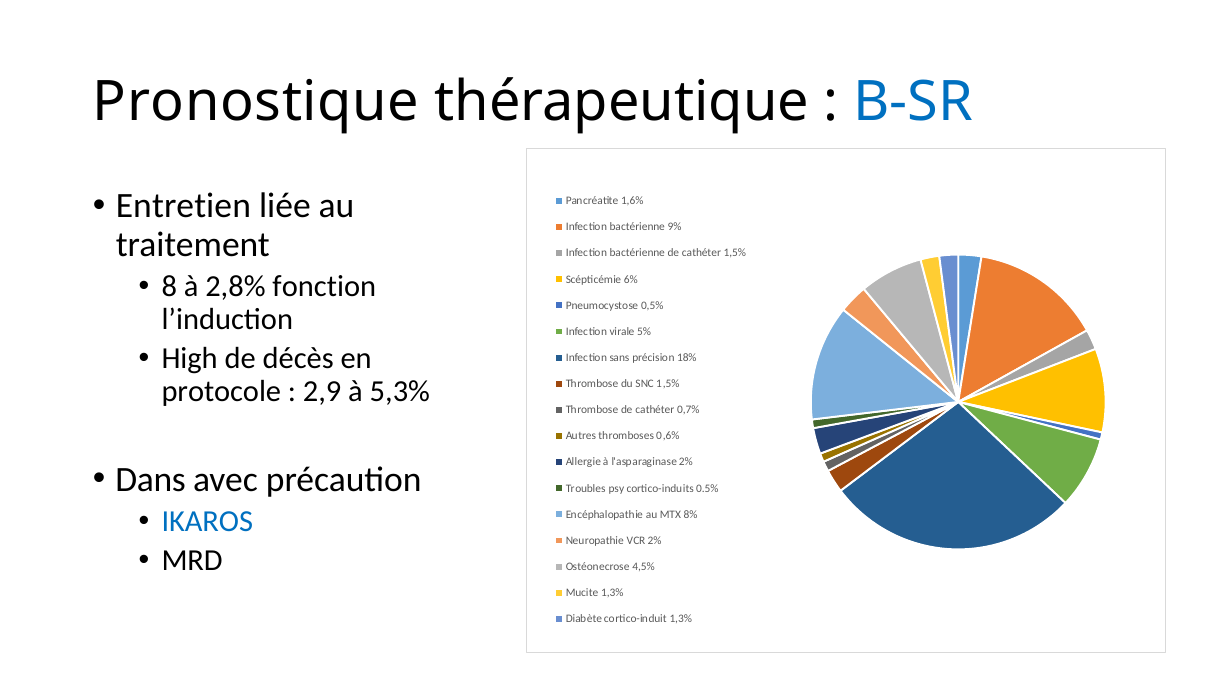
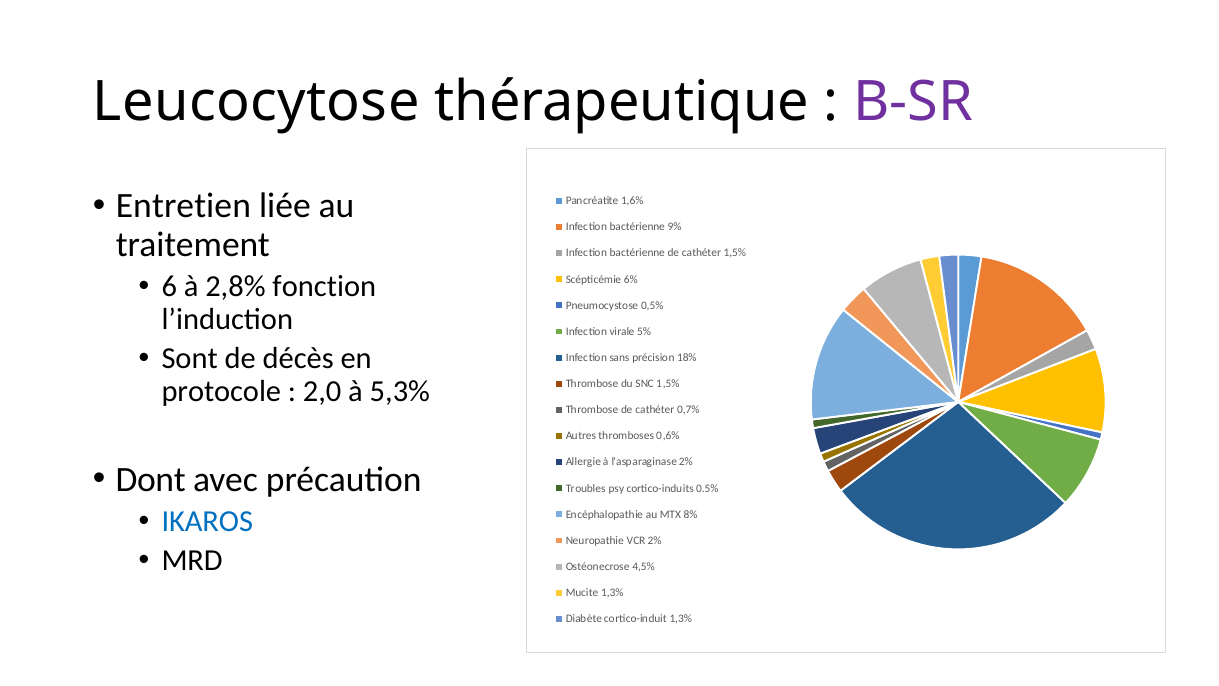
Pronostique: Pronostique -> Leucocytose
B-SR colour: blue -> purple
8: 8 -> 6
High: High -> Sont
2,9: 2,9 -> 2,0
Dans: Dans -> Dont
